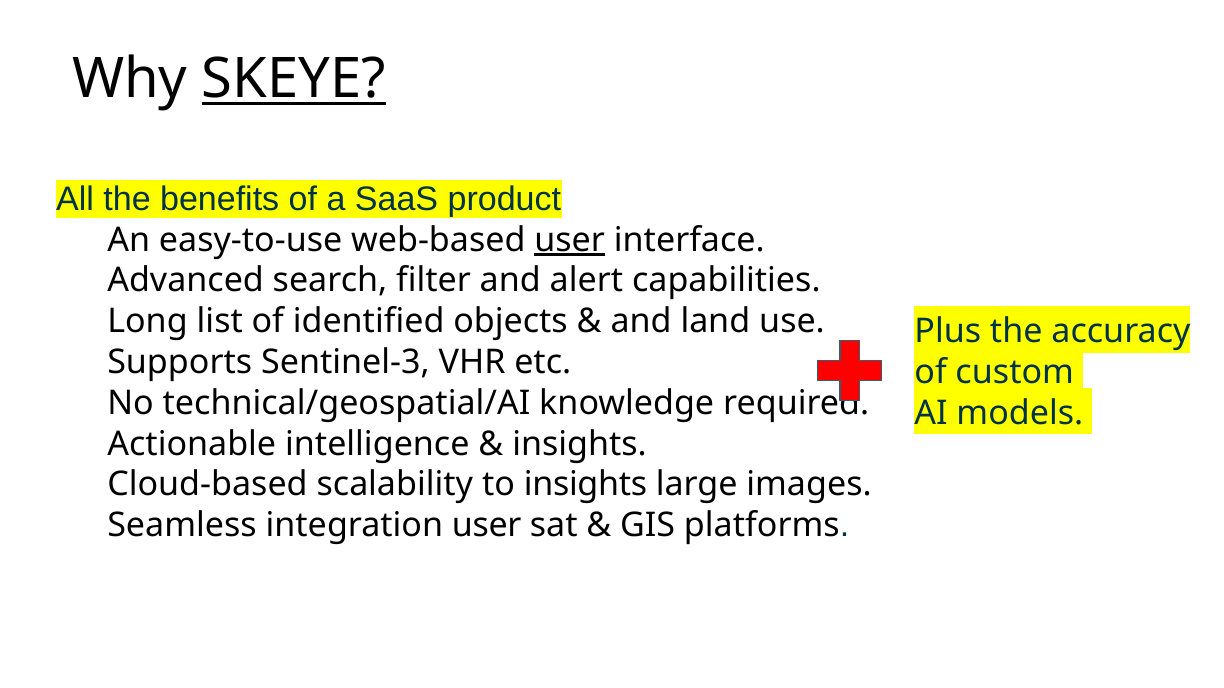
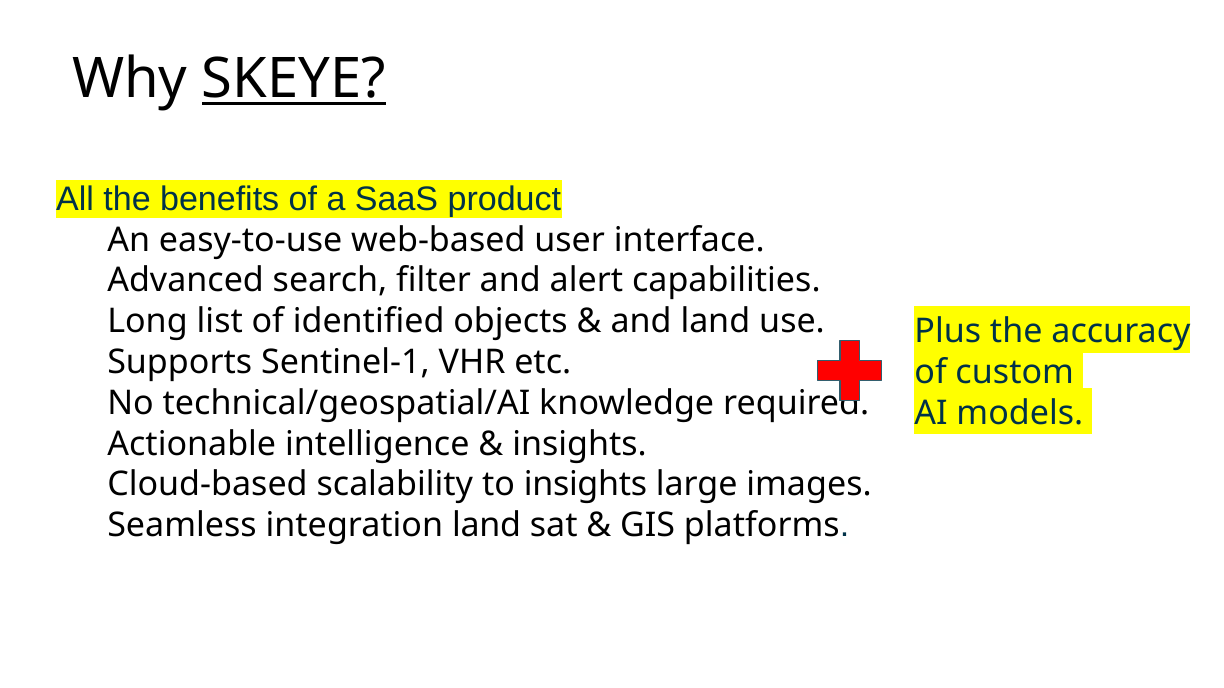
user at (570, 240) underline: present -> none
Sentinel-3: Sentinel-3 -> Sentinel-1
integration user: user -> land
